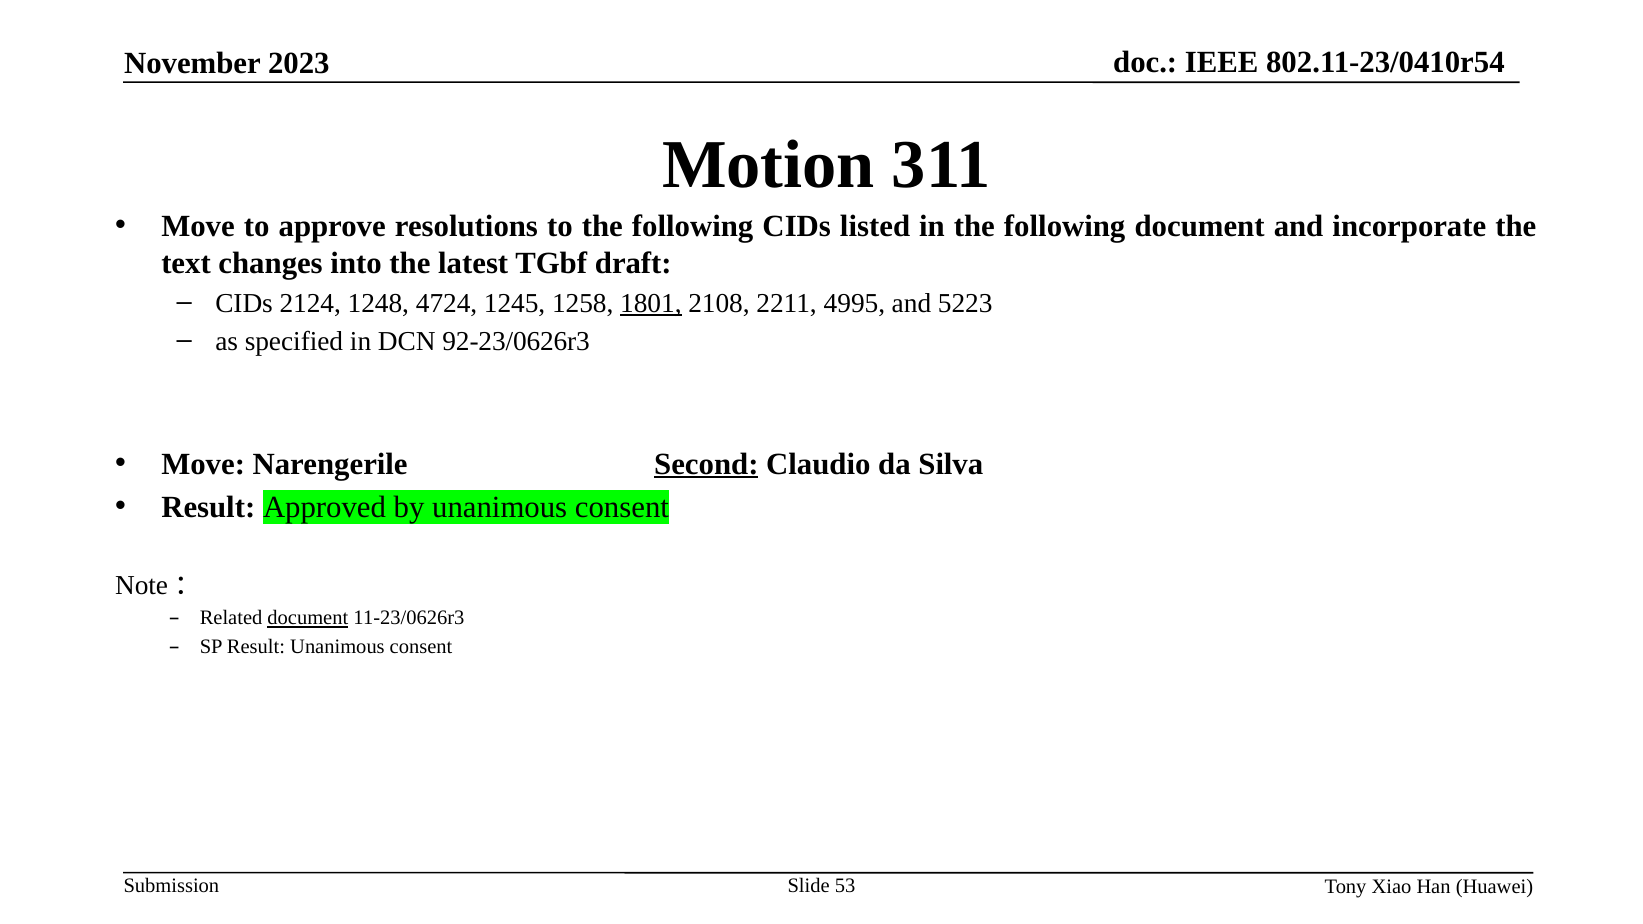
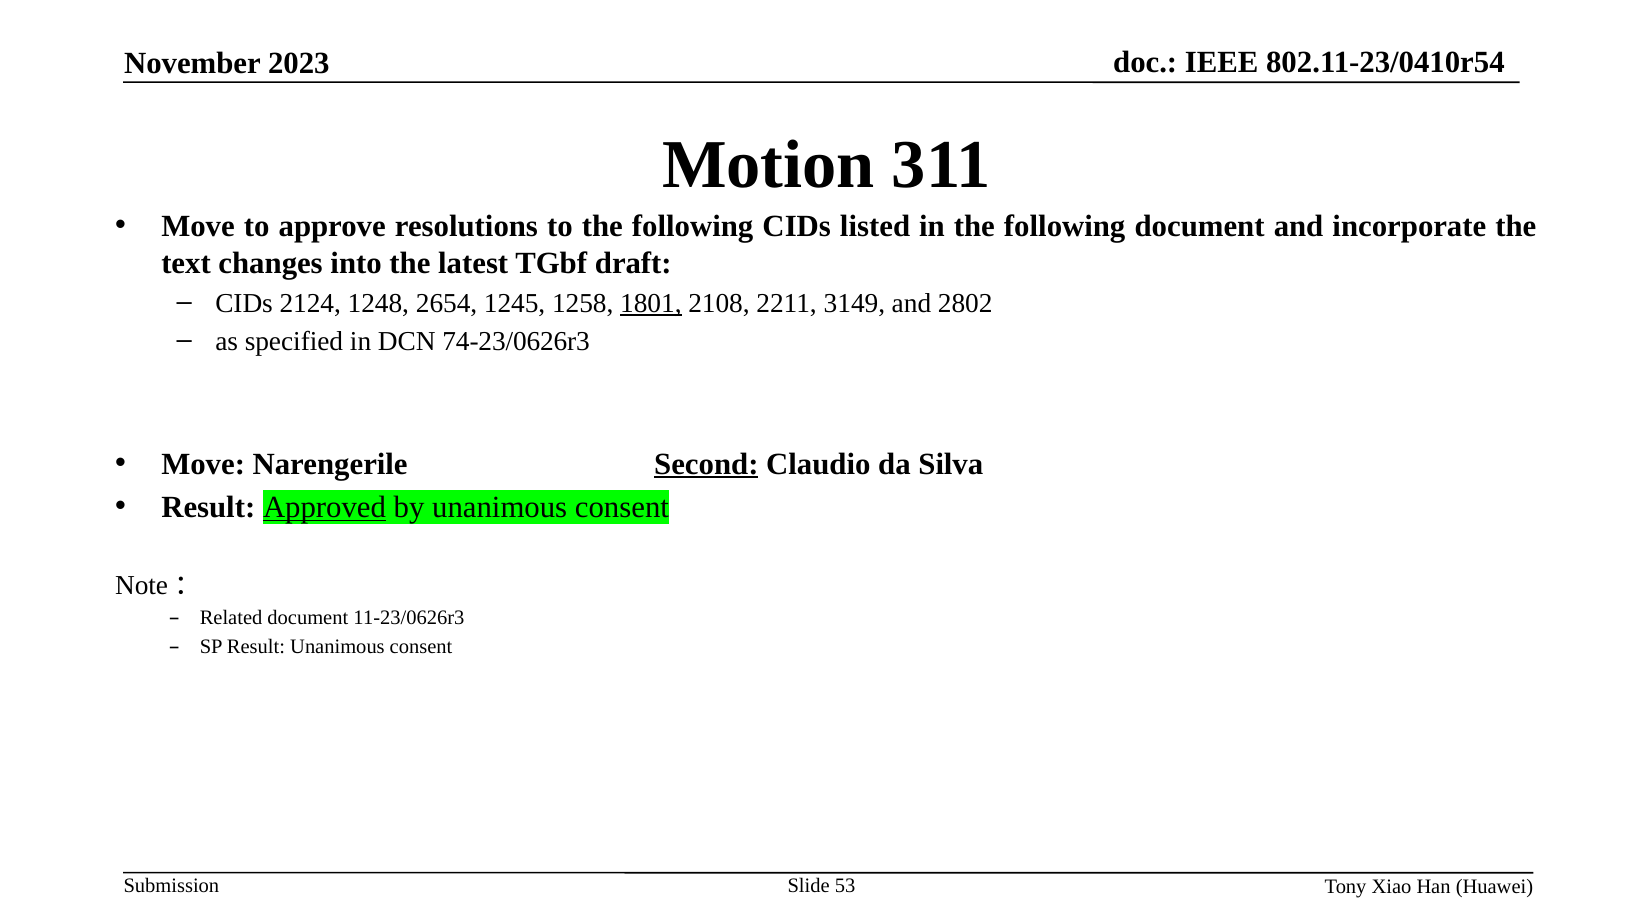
4724: 4724 -> 2654
4995: 4995 -> 3149
5223: 5223 -> 2802
92-23/0626r3: 92-23/0626r3 -> 74-23/0626r3
Approved underline: none -> present
document at (308, 618) underline: present -> none
